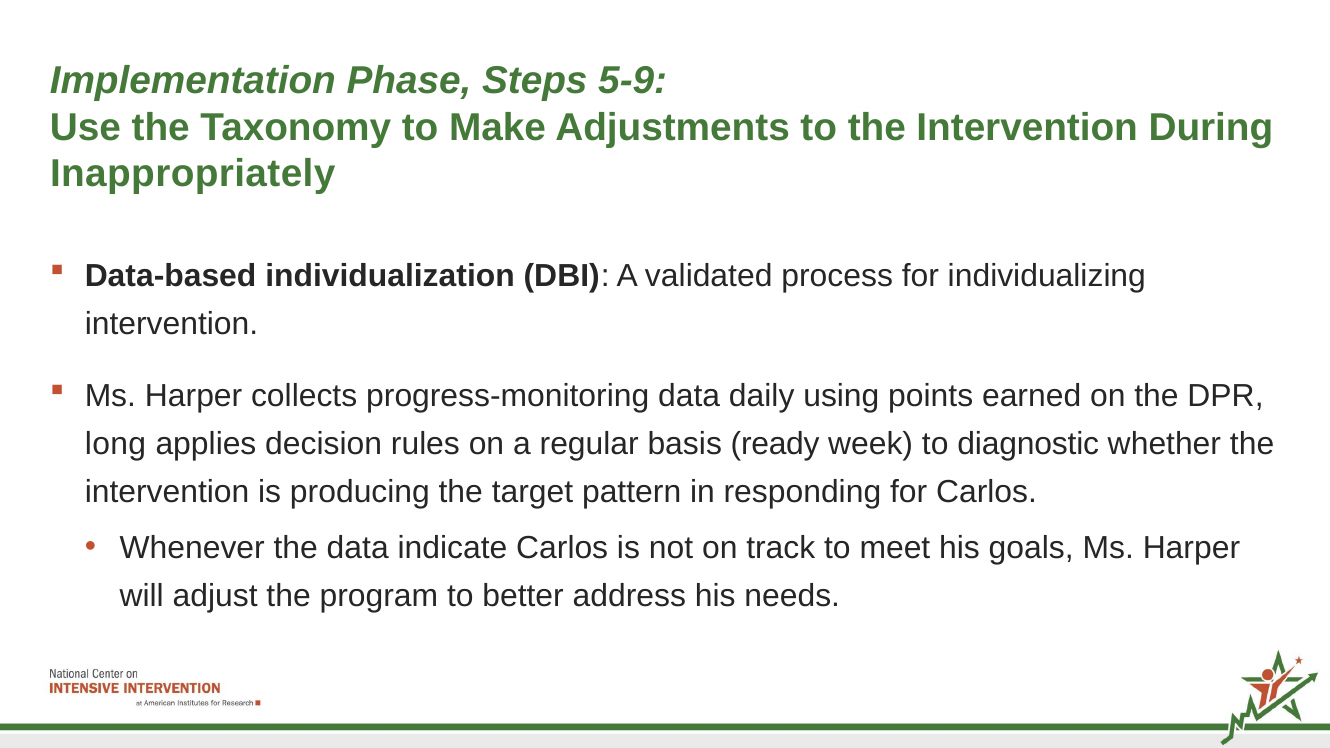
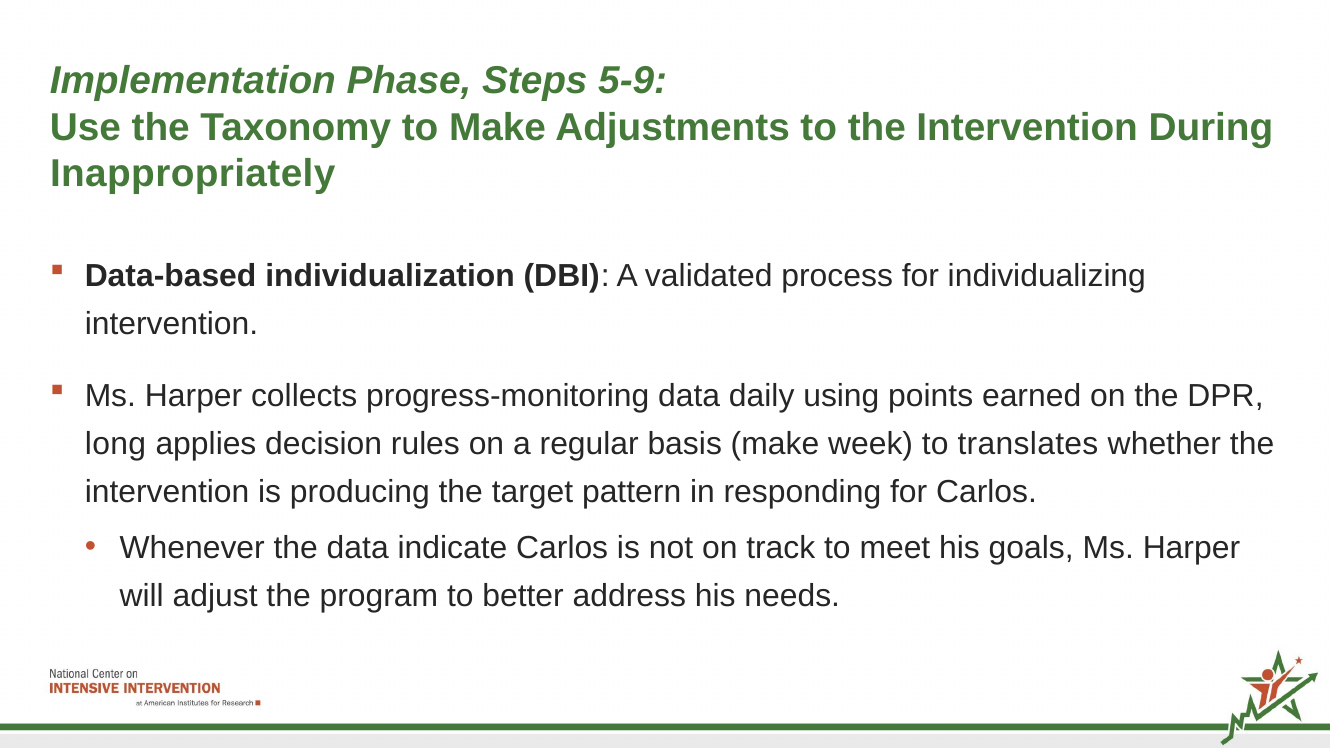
basis ready: ready -> make
diagnostic: diagnostic -> translates
